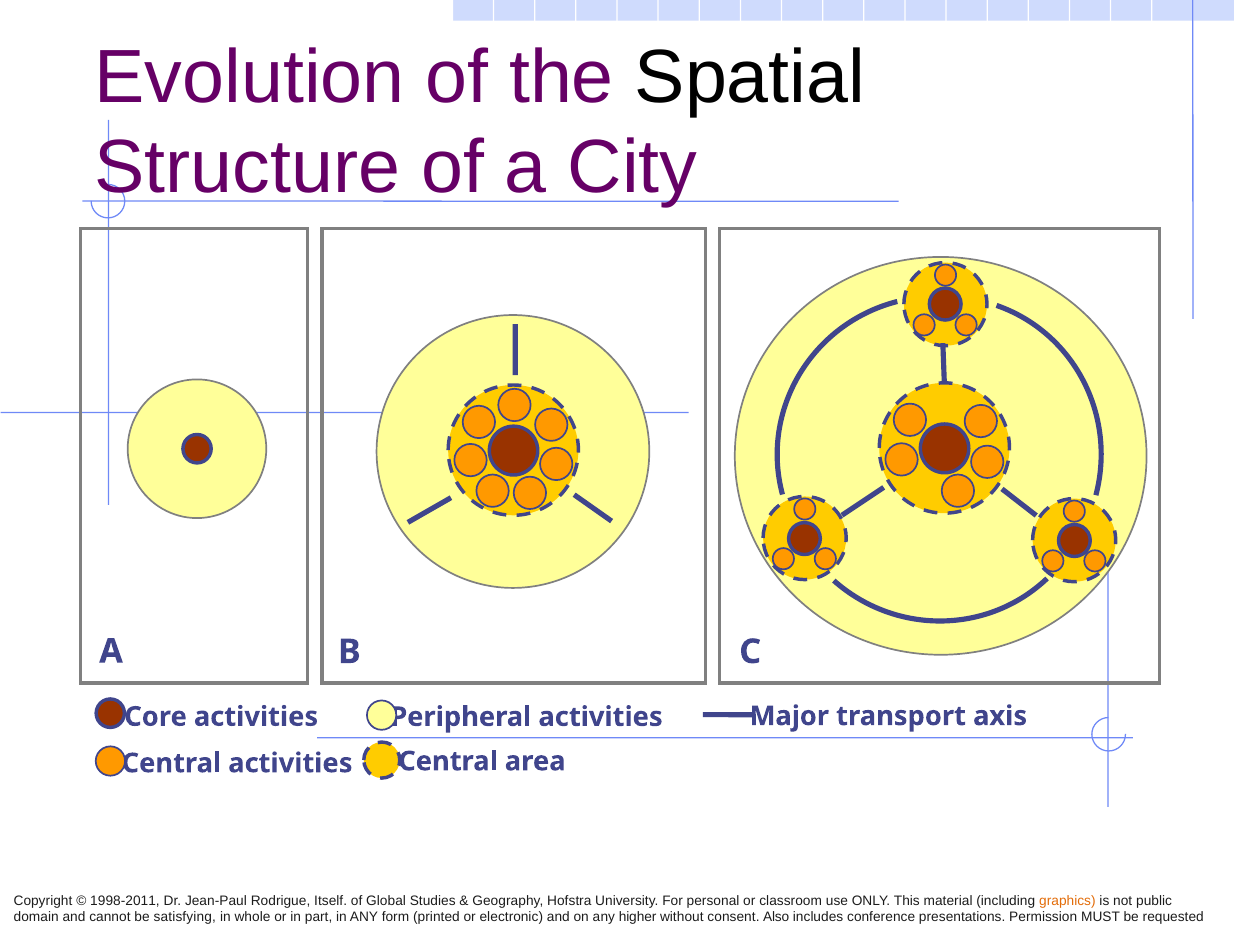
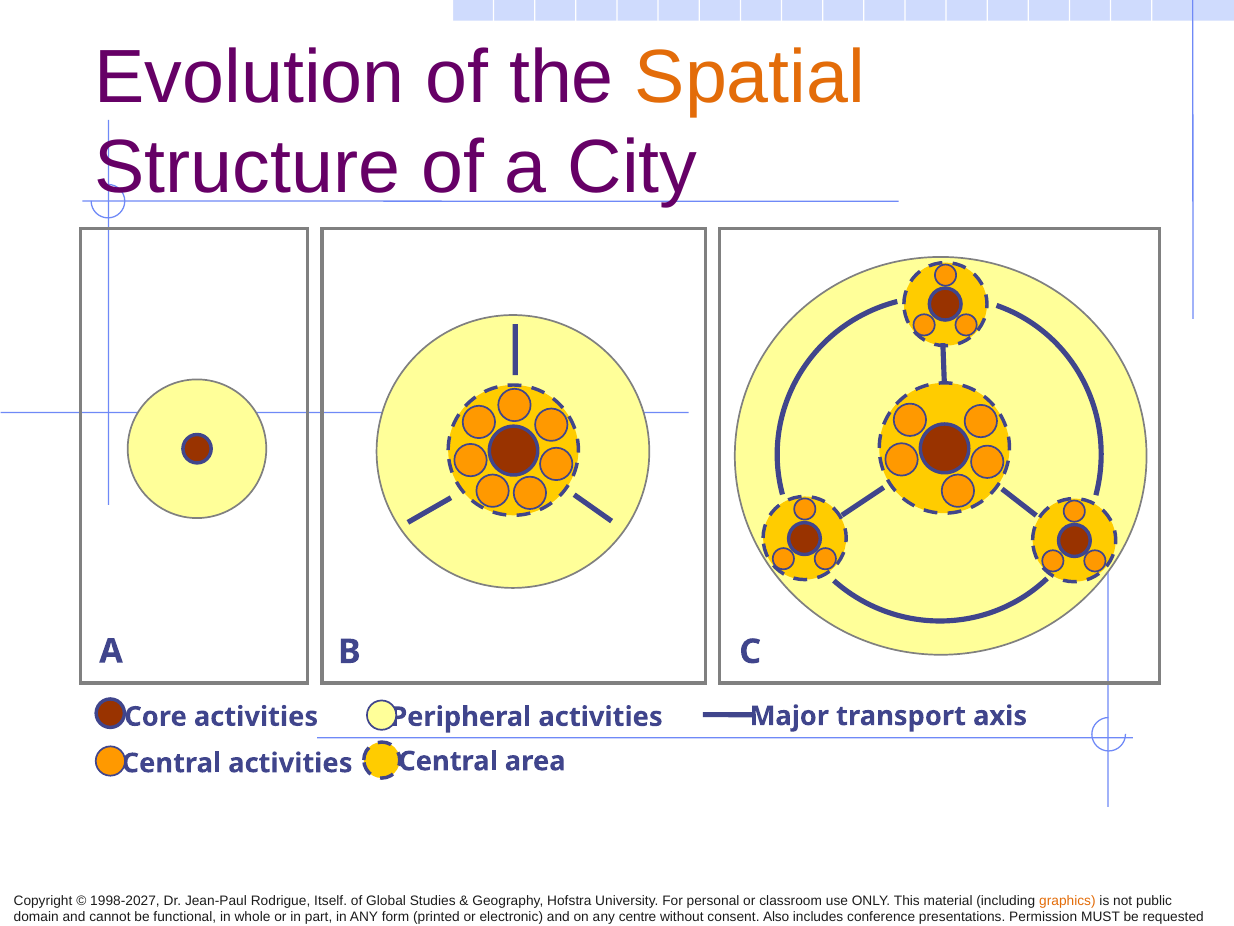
Spatial colour: black -> orange
1998-2011: 1998-2011 -> 1998-2027
satisfying: satisfying -> functional
higher: higher -> centre
